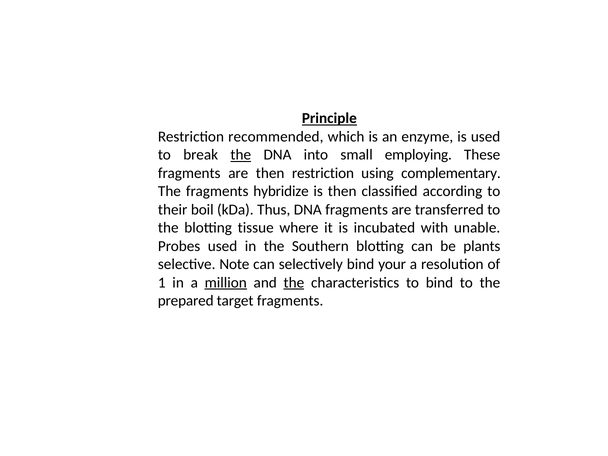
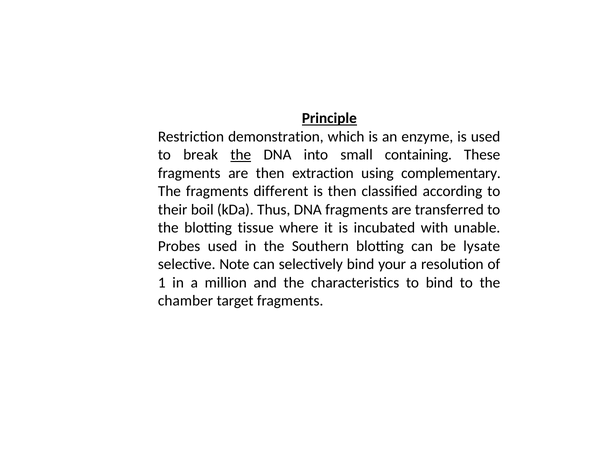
recommended: recommended -> demonstration
employing: employing -> containing
then restriction: restriction -> extraction
hybridize: hybridize -> different
plants: plants -> lysate
million underline: present -> none
the at (294, 283) underline: present -> none
prepared: prepared -> chamber
